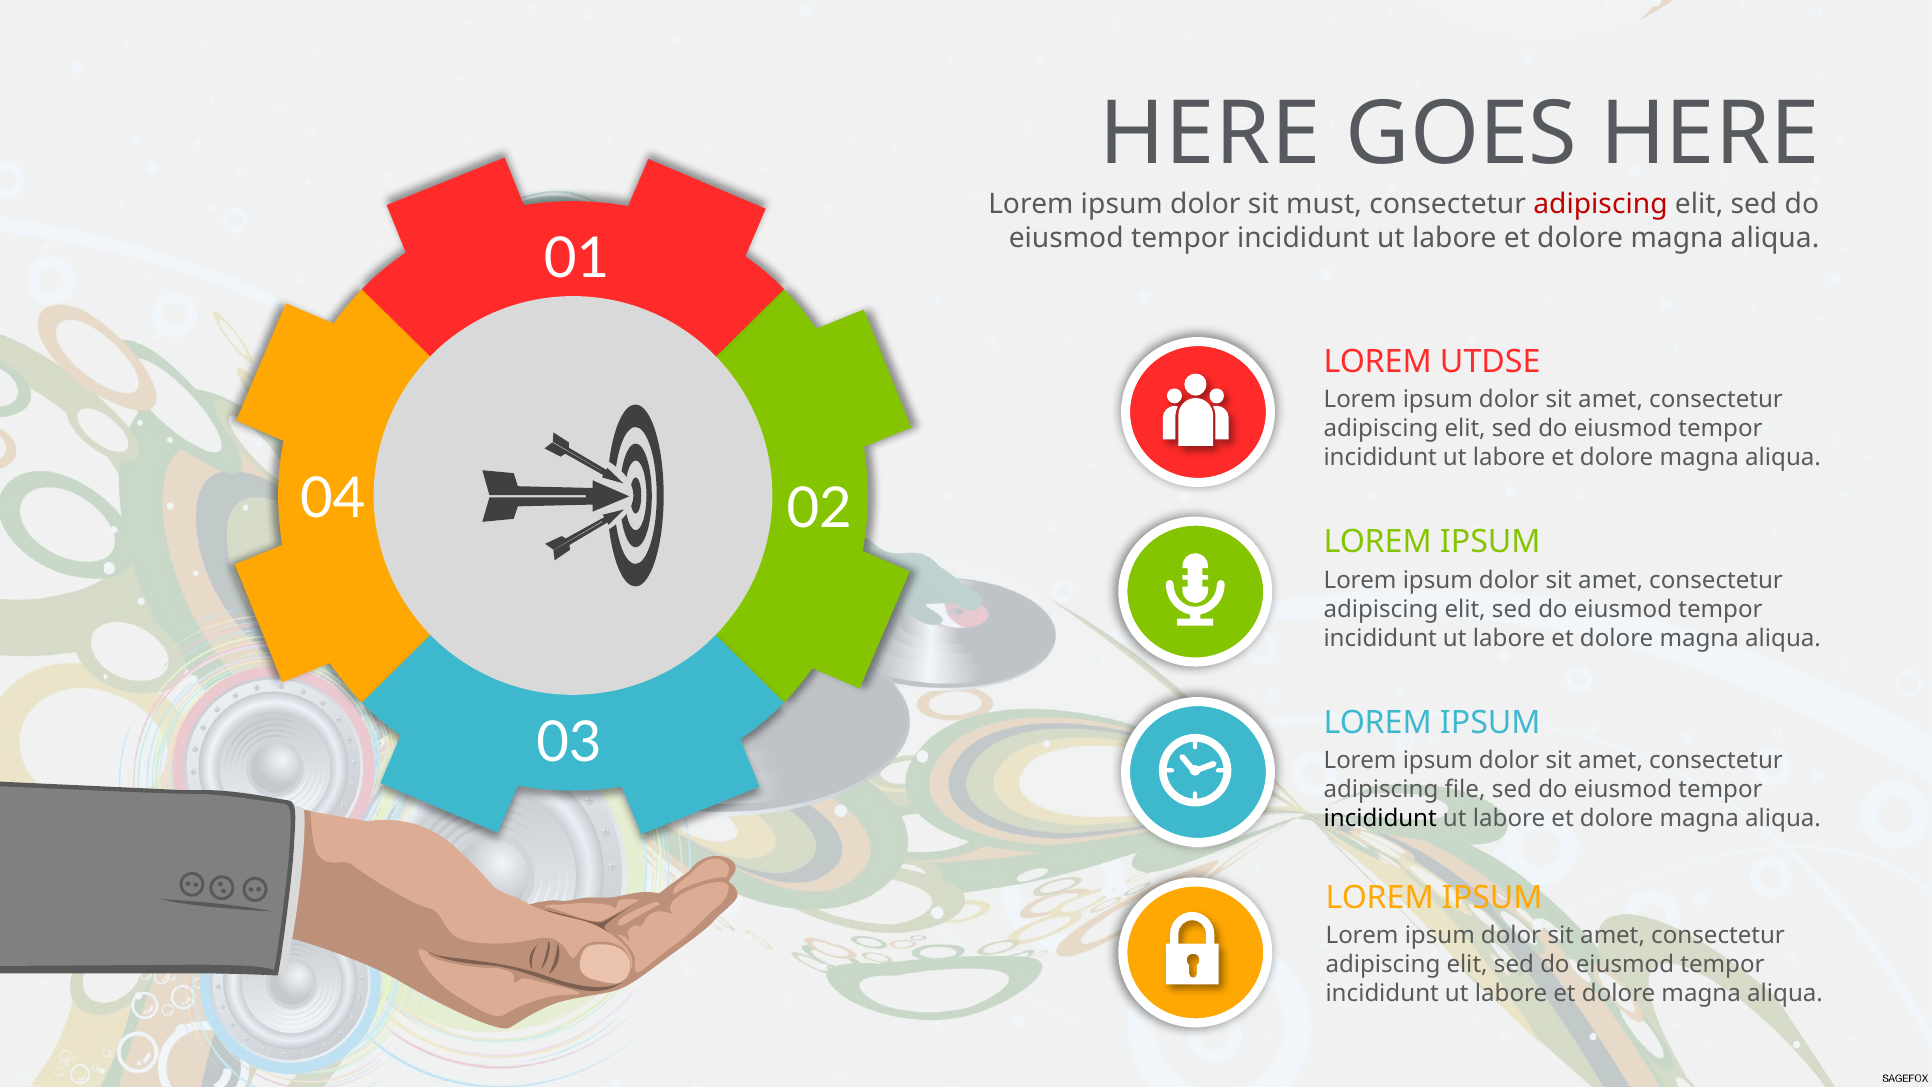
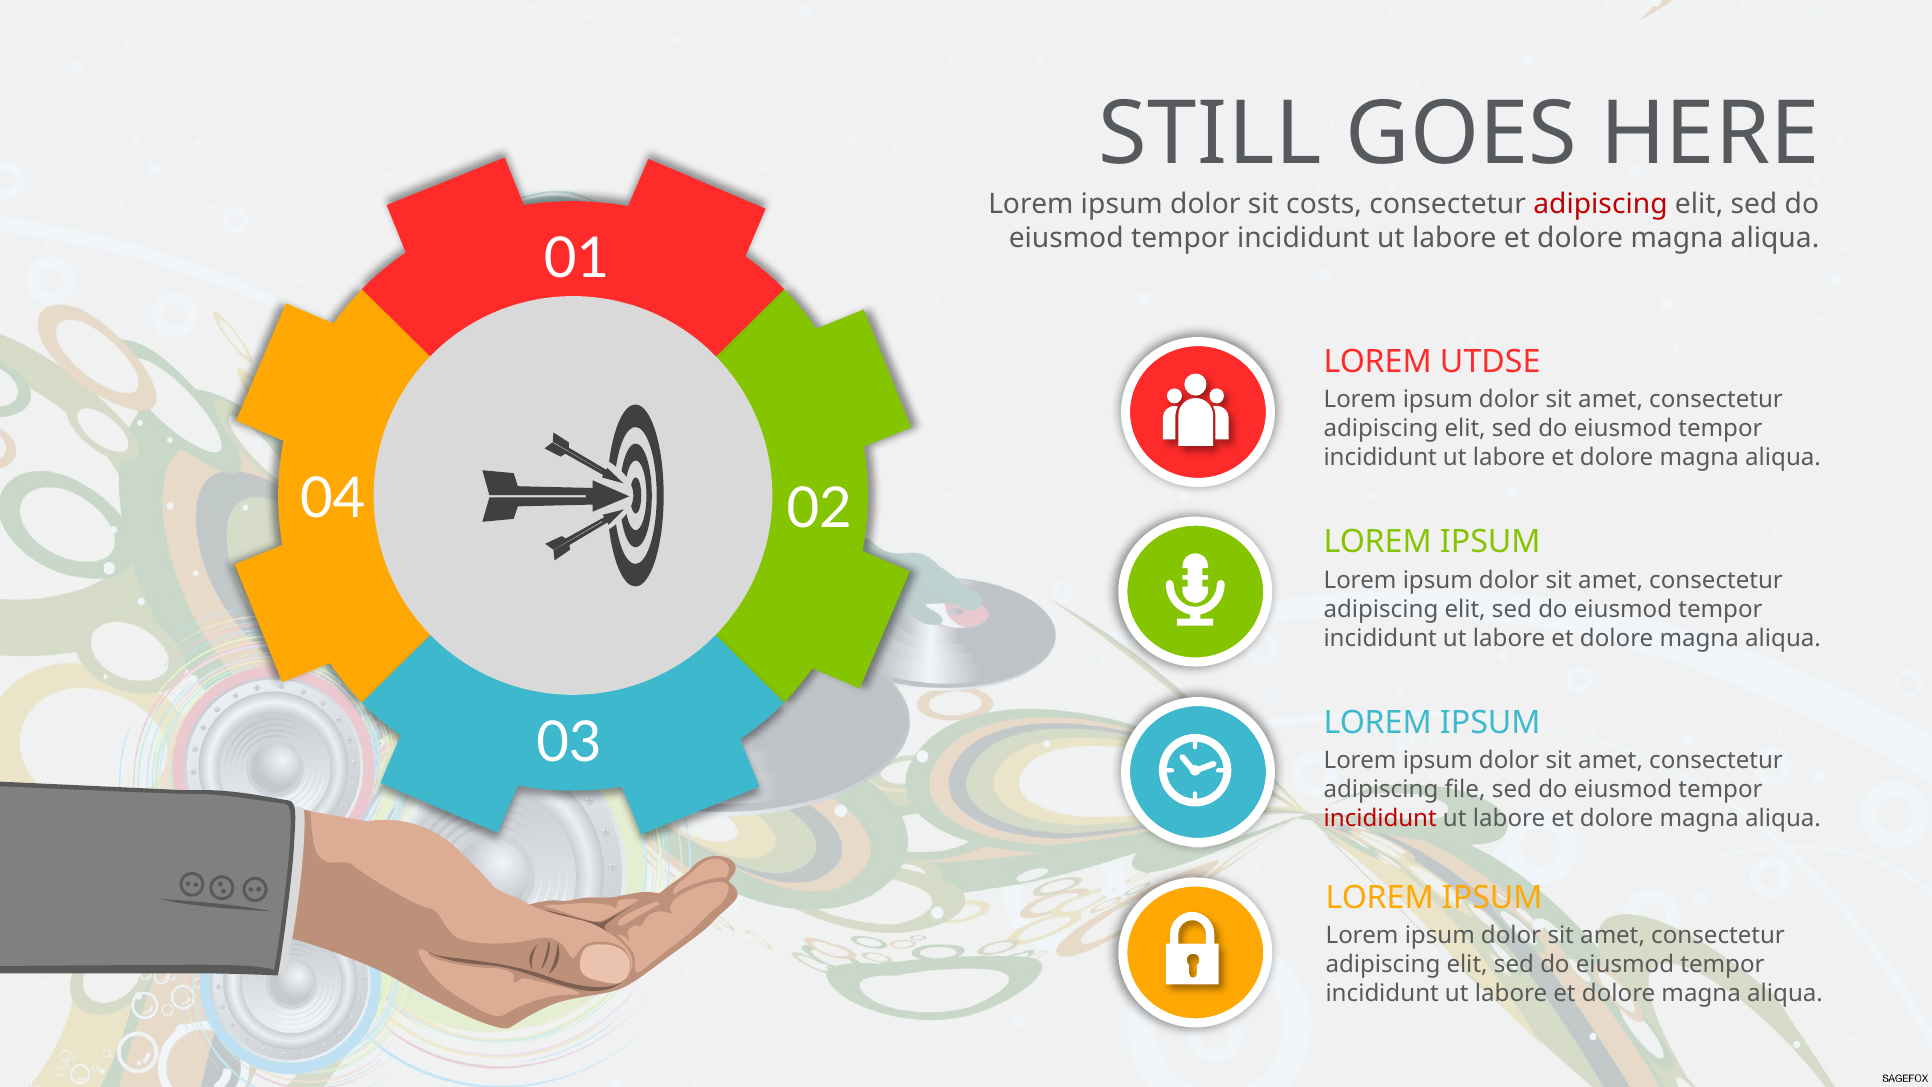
HERE at (1210, 135): HERE -> STILL
must: must -> costs
incididunt at (1380, 819) colour: black -> red
